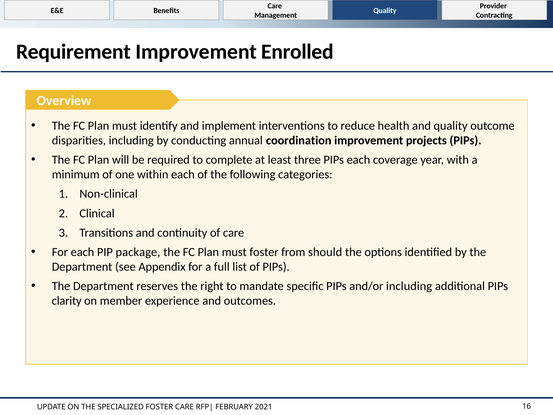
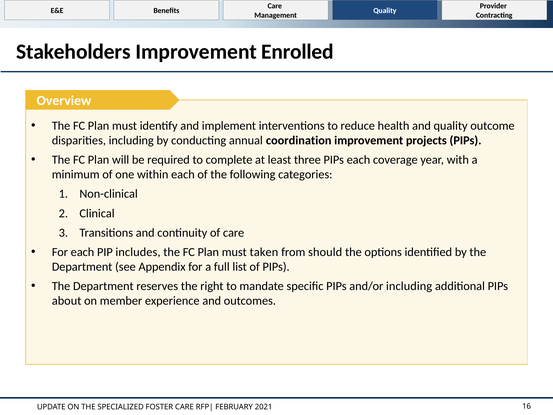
Requirement: Requirement -> Stakeholders
package: package -> includes
must foster: foster -> taken
clarity: clarity -> about
